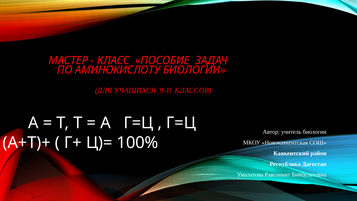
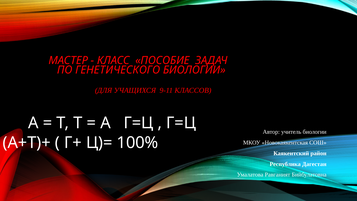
АМИНОКИСЛОТУ: АМИНОКИСЛОТУ -> ГЕНЕТИЧЕСКОГО
